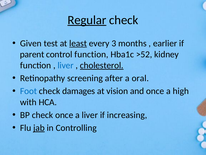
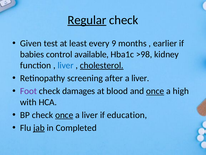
least underline: present -> none
3: 3 -> 9
parent: parent -> babies
control function: function -> available
>52: >52 -> >98
oral at (140, 78): oral -> liver
Foot colour: blue -> purple
vision: vision -> blood
once at (155, 91) underline: none -> present
once at (64, 115) underline: none -> present
increasing: increasing -> education
Controlling: Controlling -> Completed
